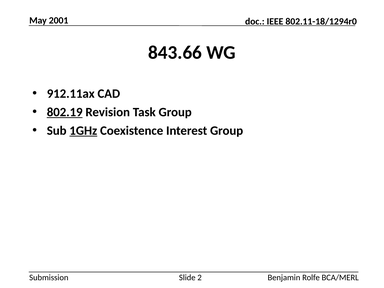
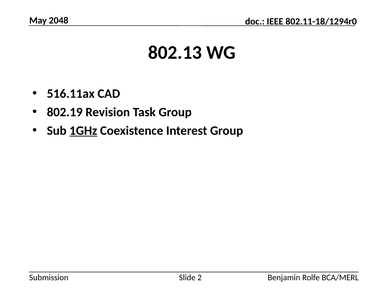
2001: 2001 -> 2048
843.66: 843.66 -> 802.13
912.11ax: 912.11ax -> 516.11ax
802.19 underline: present -> none
